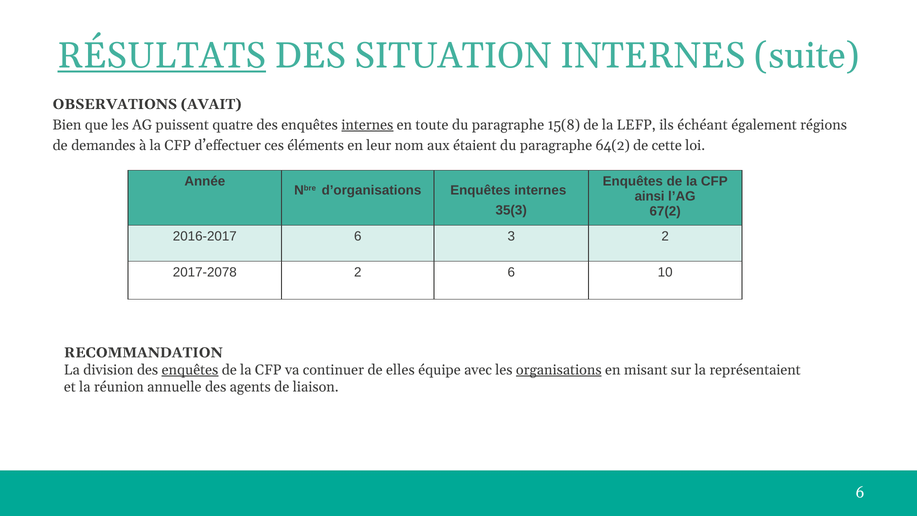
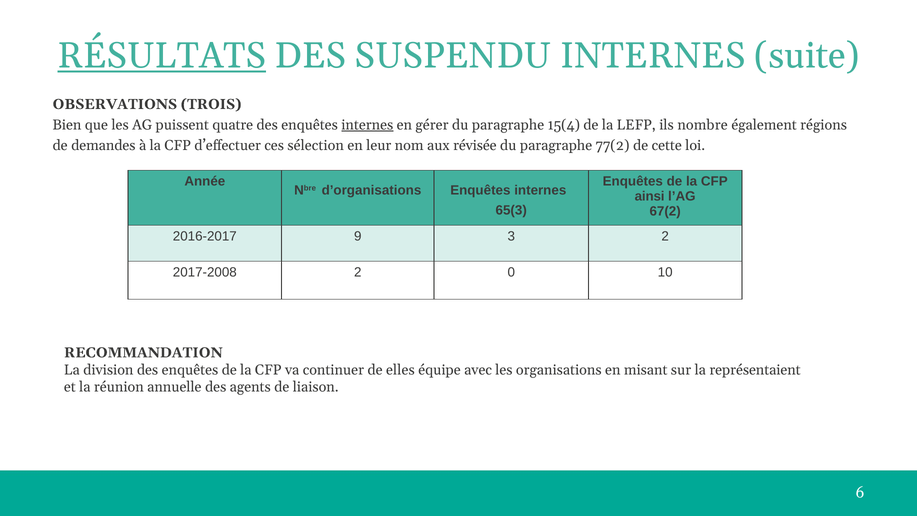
SITUATION: SITUATION -> SUSPENDU
AVAIT: AVAIT -> TROIS
toute: toute -> gérer
15(8: 15(8 -> 15(4
échéant: échéant -> nombre
éléments: éléments -> sélection
étaient: étaient -> révisée
64(2: 64(2 -> 77(2
35(3: 35(3 -> 65(3
2016-2017 6: 6 -> 9
2017-2078: 2017-2078 -> 2017-2008
2 6: 6 -> 0
enquêtes at (190, 370) underline: present -> none
organisations underline: present -> none
